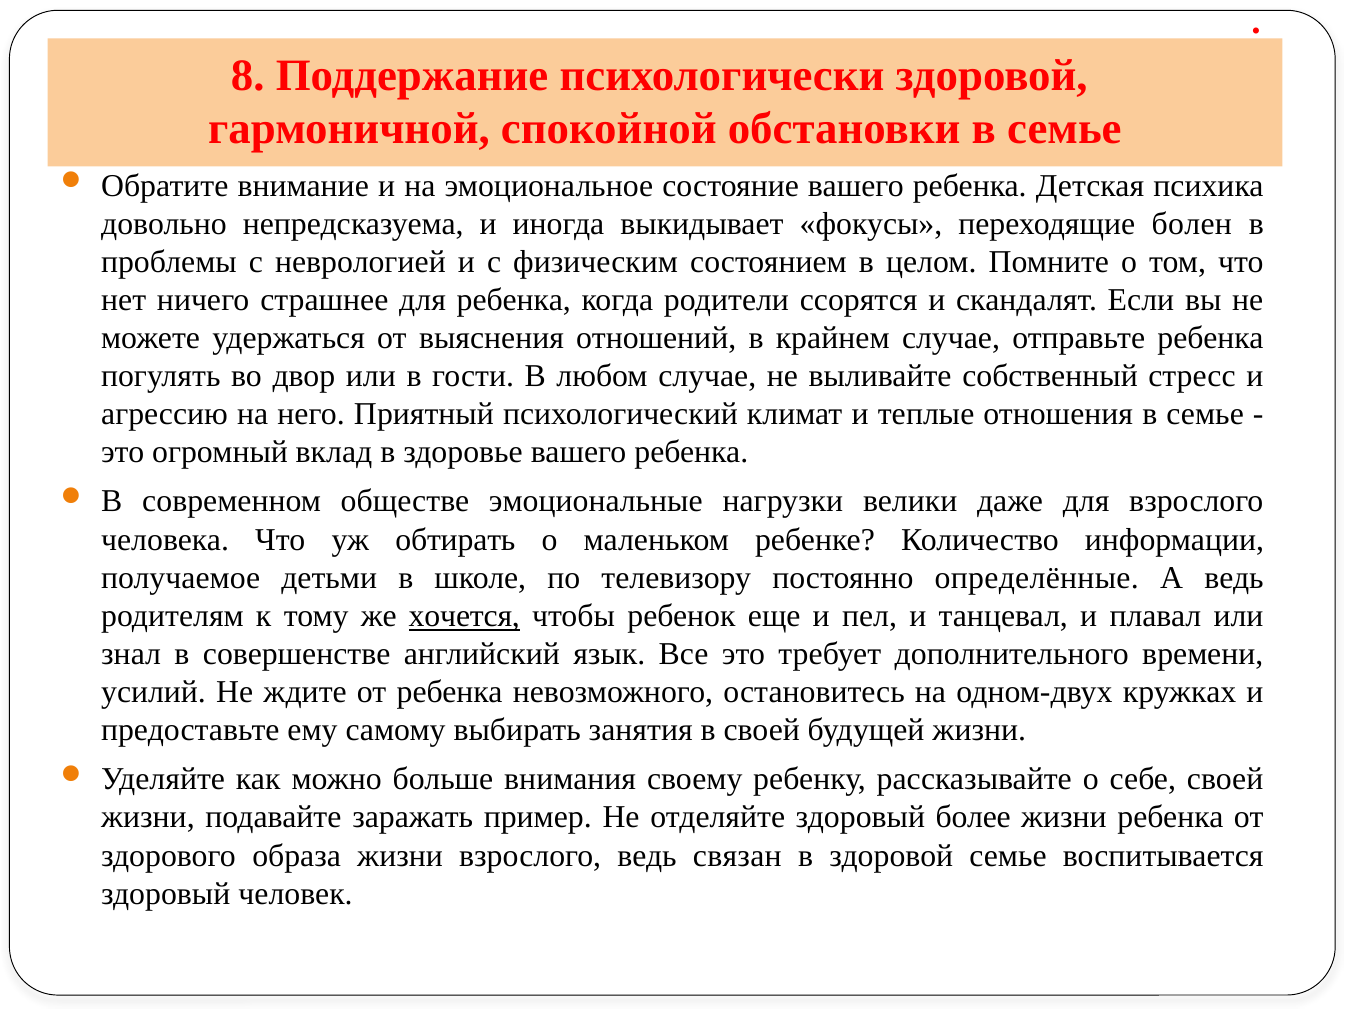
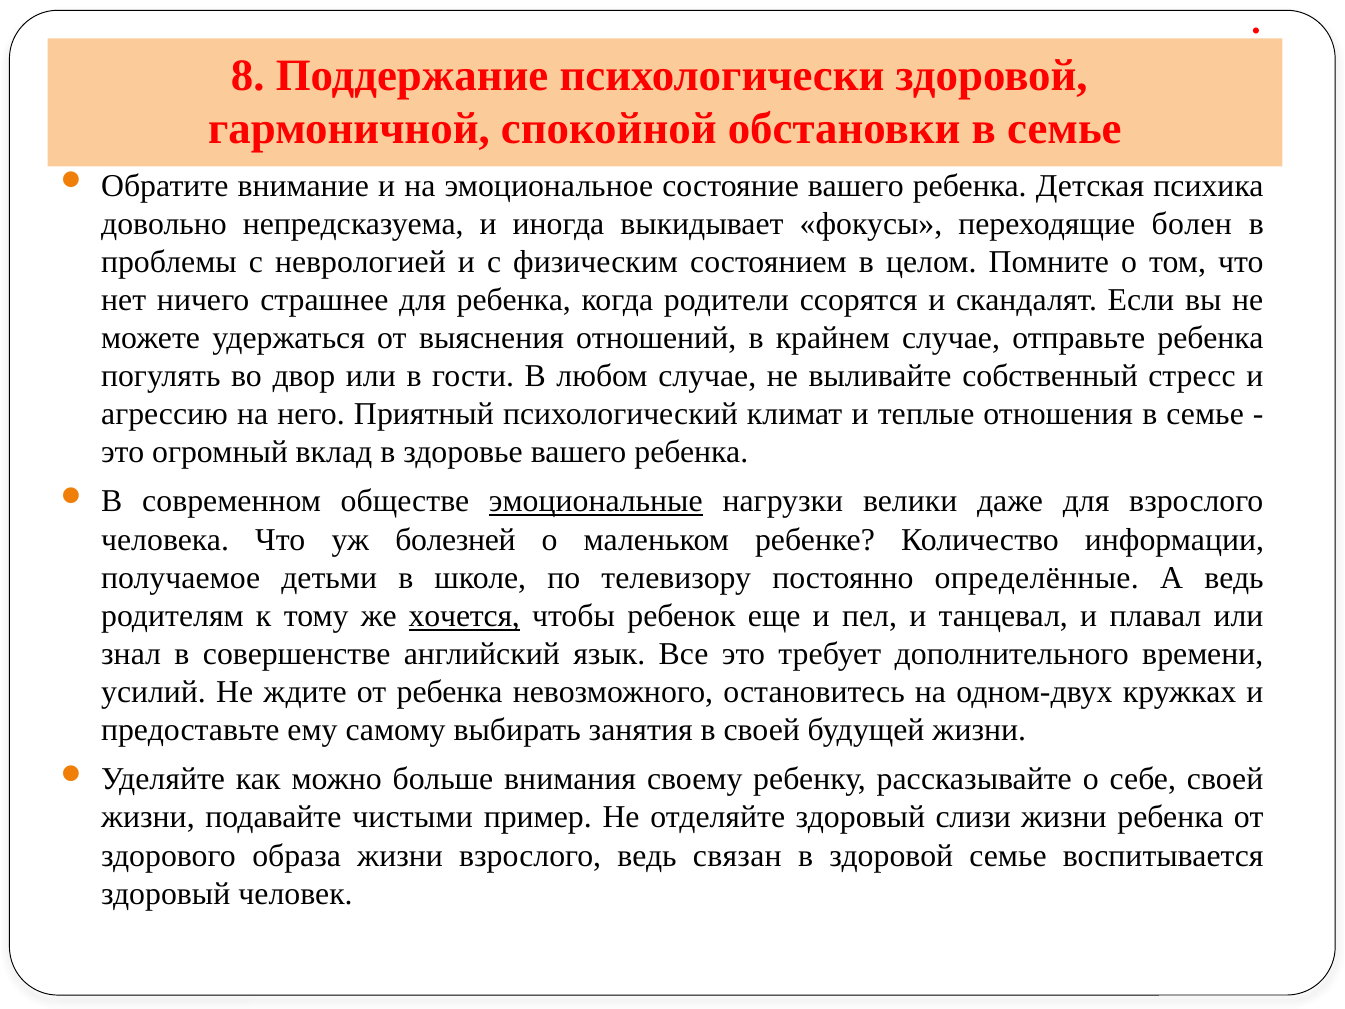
эмоциональные underline: none -> present
обтирать: обтирать -> болезней
заражать: заражать -> чистыми
более: более -> слизи
